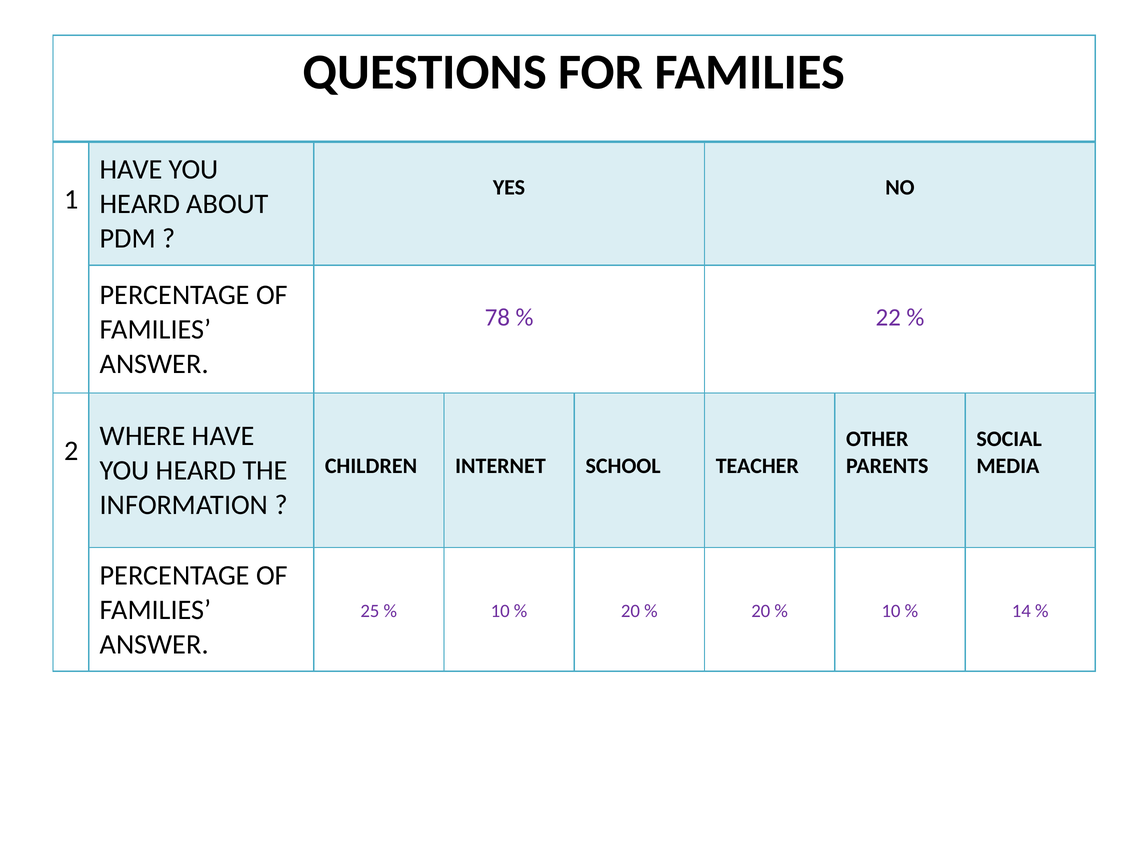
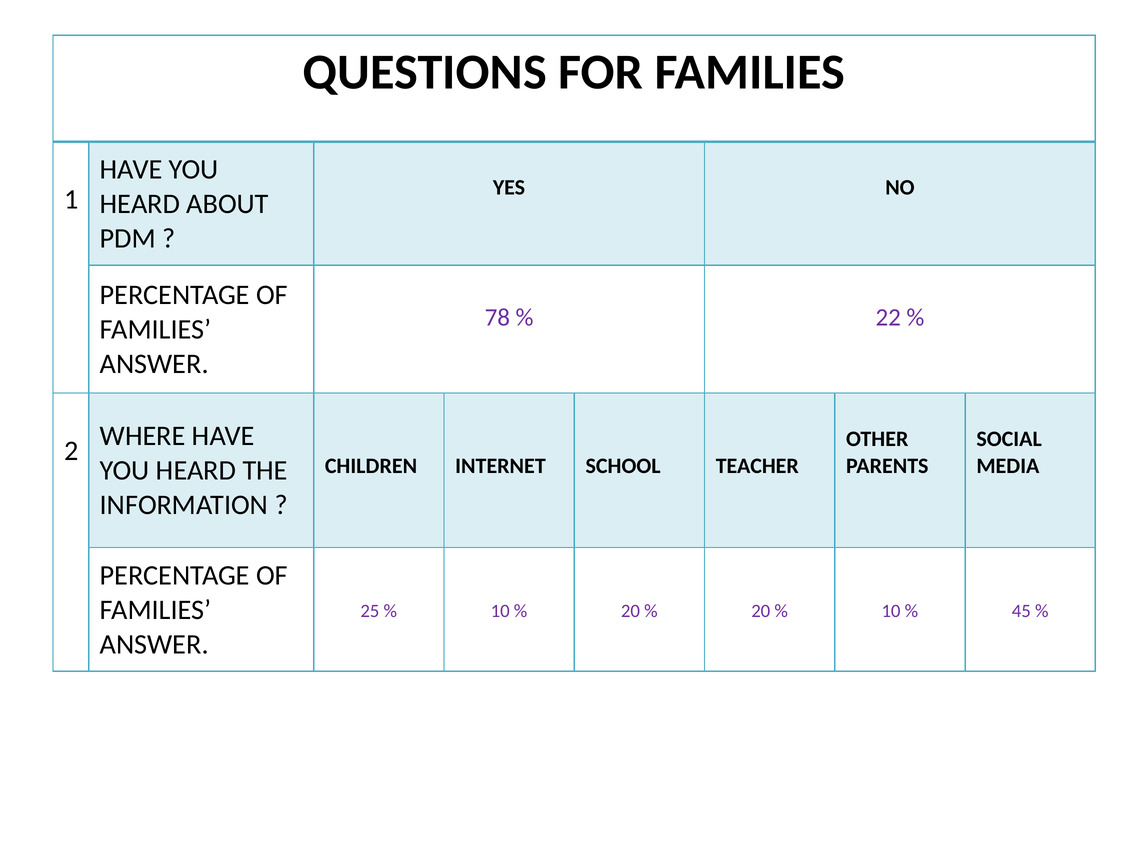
14: 14 -> 45
